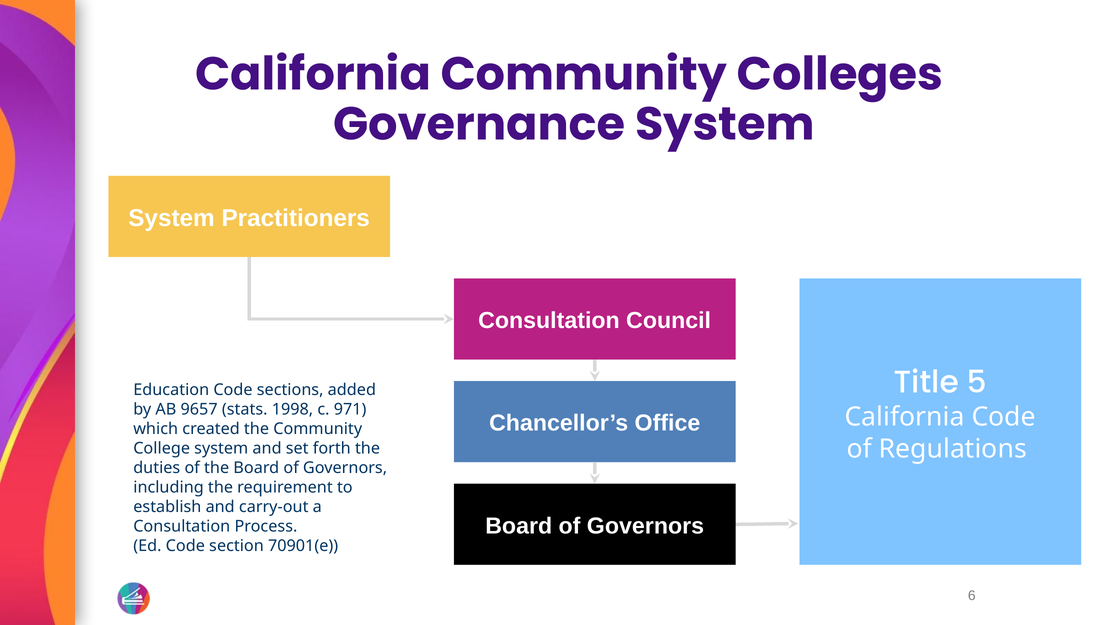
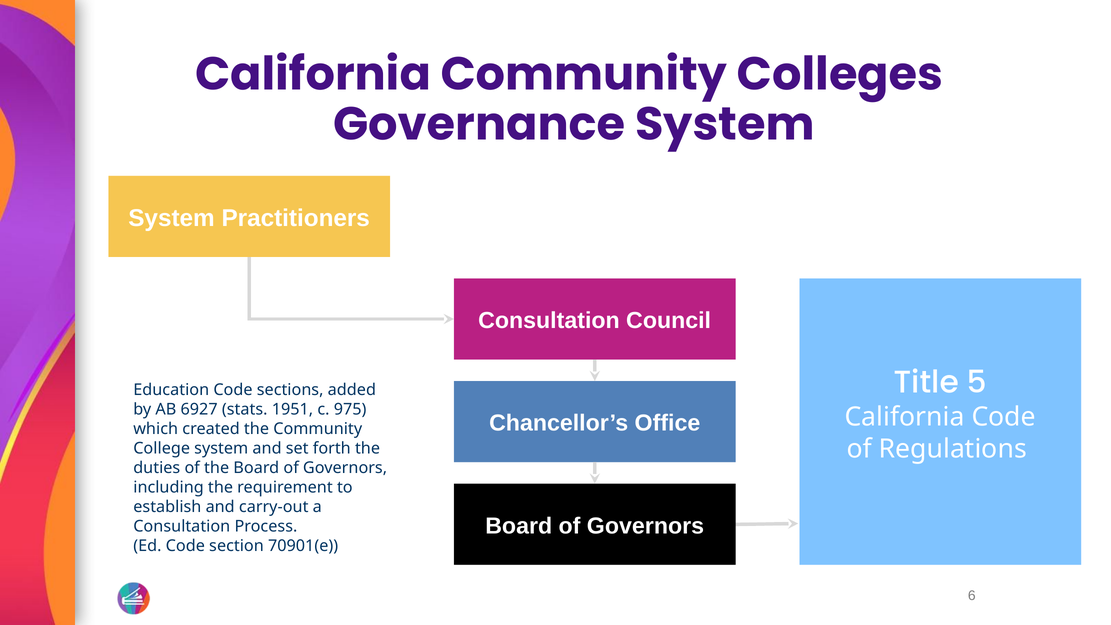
9657: 9657 -> 6927
1998: 1998 -> 1951
971: 971 -> 975
